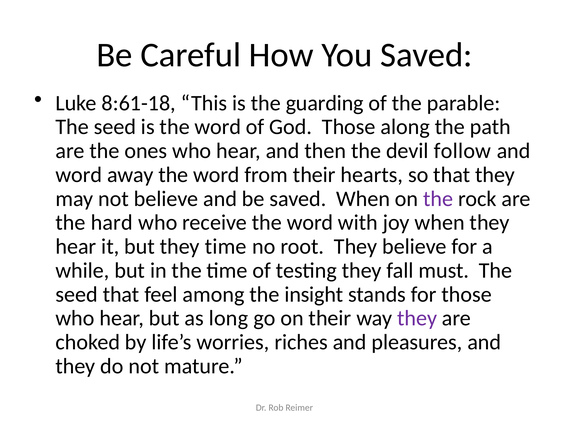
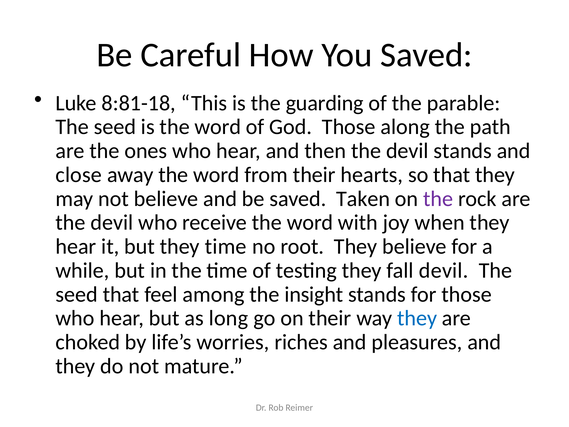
8:61-18: 8:61-18 -> 8:81-18
devil follow: follow -> stands
word at (79, 175): word -> close
saved When: When -> Taken
hard at (112, 223): hard -> devil
fall must: must -> devil
they at (417, 318) colour: purple -> blue
